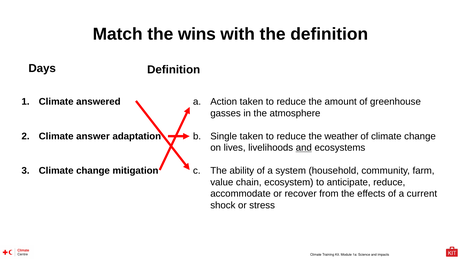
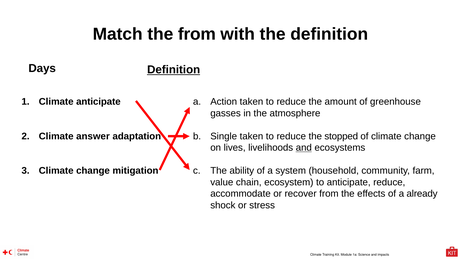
the wins: wins -> from
Definition at (174, 70) underline: none -> present
Climate answered: answered -> anticipate
weather: weather -> stopped
current: current -> already
